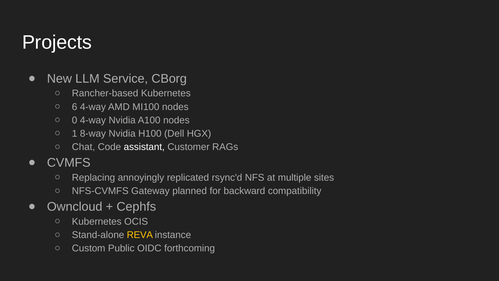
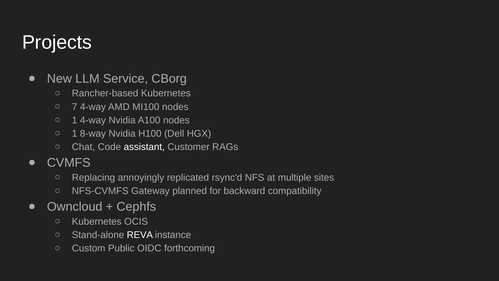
6: 6 -> 7
0 at (75, 120): 0 -> 1
REVA colour: yellow -> white
